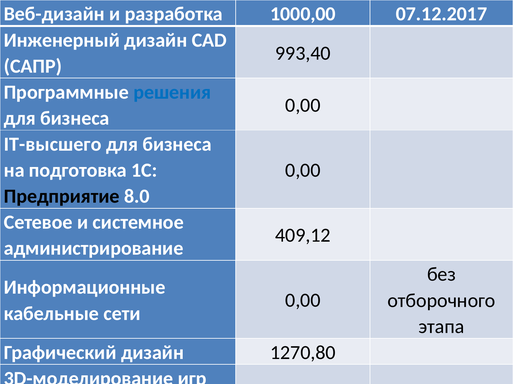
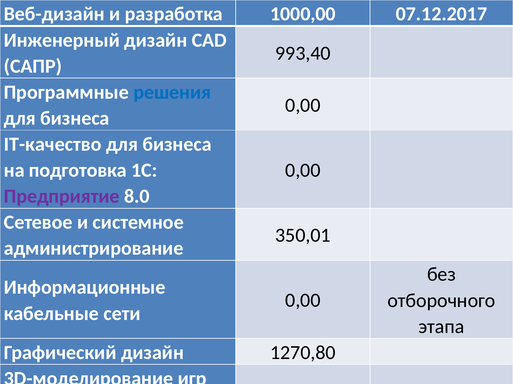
IT-высшего: IT-высшего -> IT-качество
Предприятие colour: black -> purple
409,12: 409,12 -> 350,01
